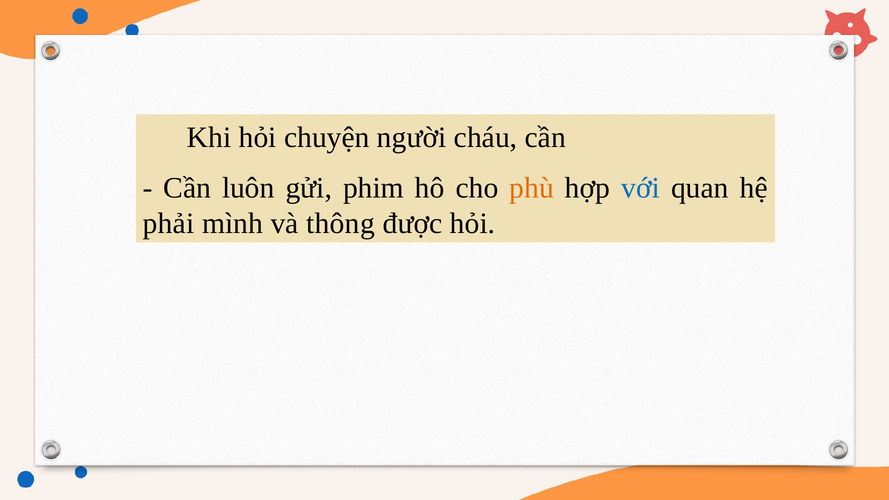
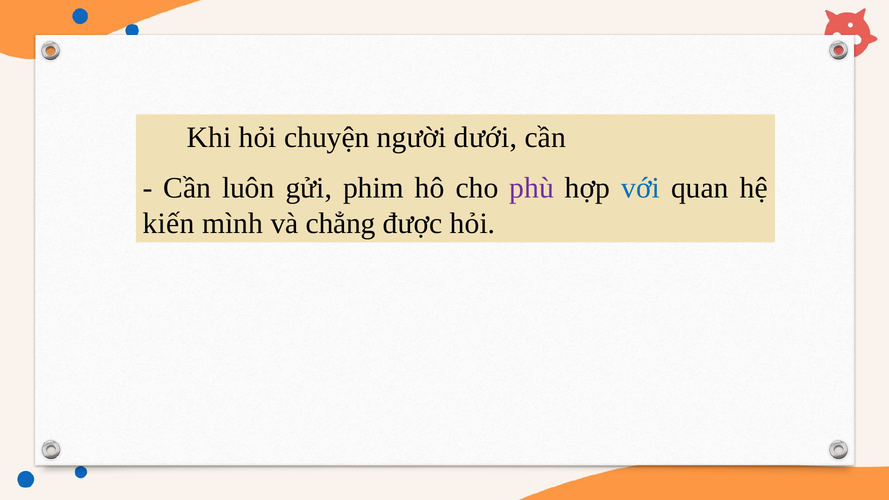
cháu: cháu -> dưới
phù colour: orange -> purple
phải: phải -> kiến
thông: thông -> chẳng
